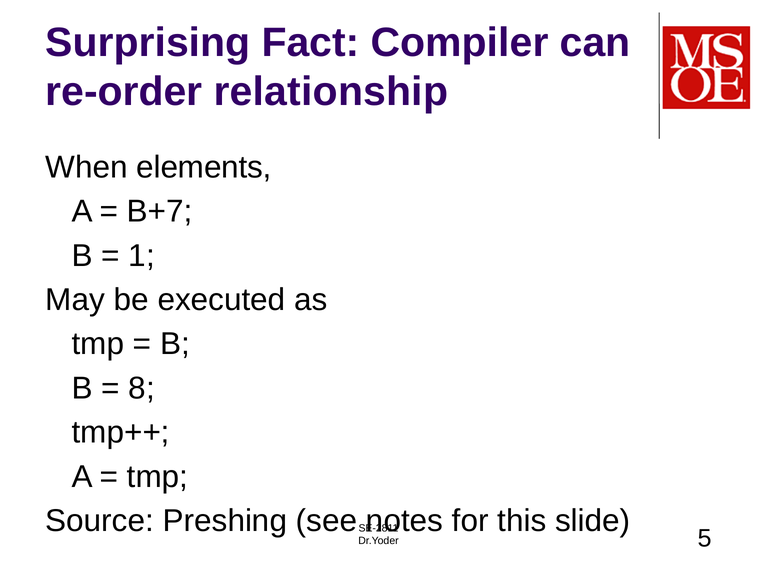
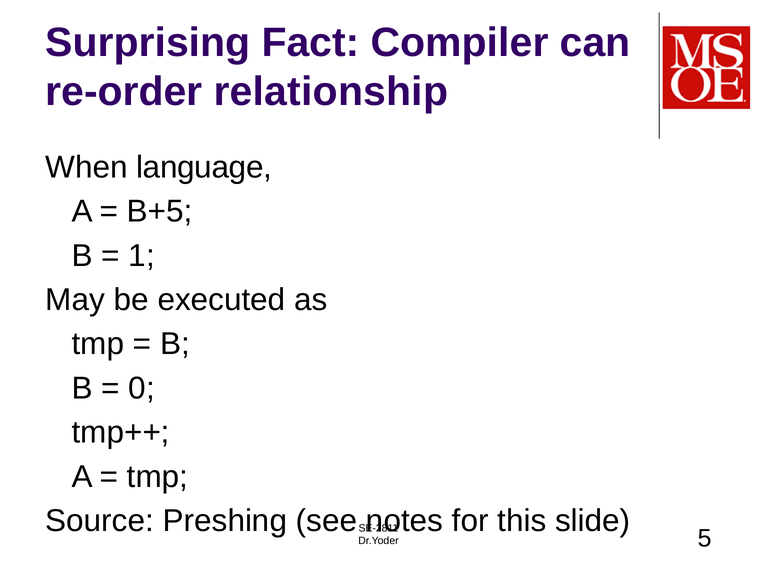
elements: elements -> language
B+7: B+7 -> B+5
8: 8 -> 0
